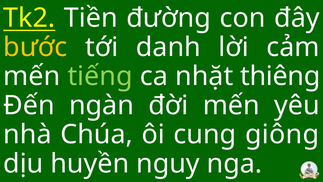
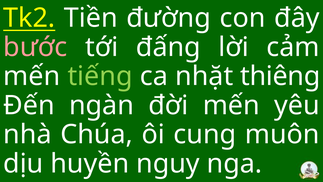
bước colour: yellow -> pink
danh: danh -> đấng
giông: giông -> muôn
